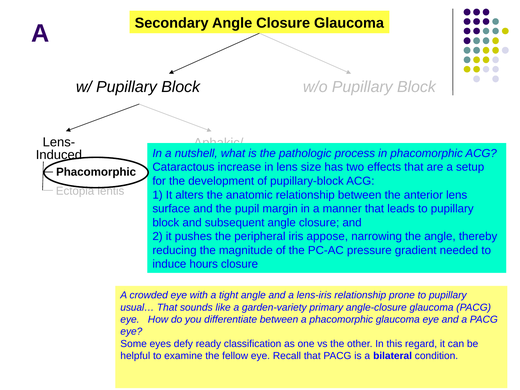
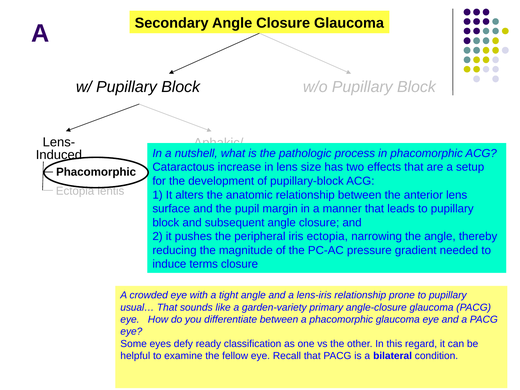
iris appose: appose -> ectopia
hours: hours -> terms
